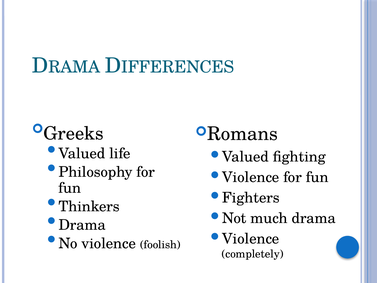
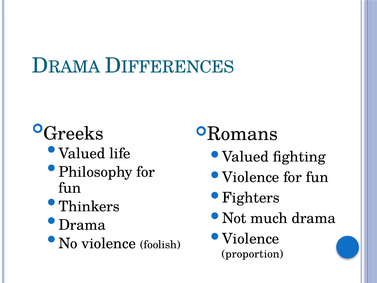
completely: completely -> proportion
